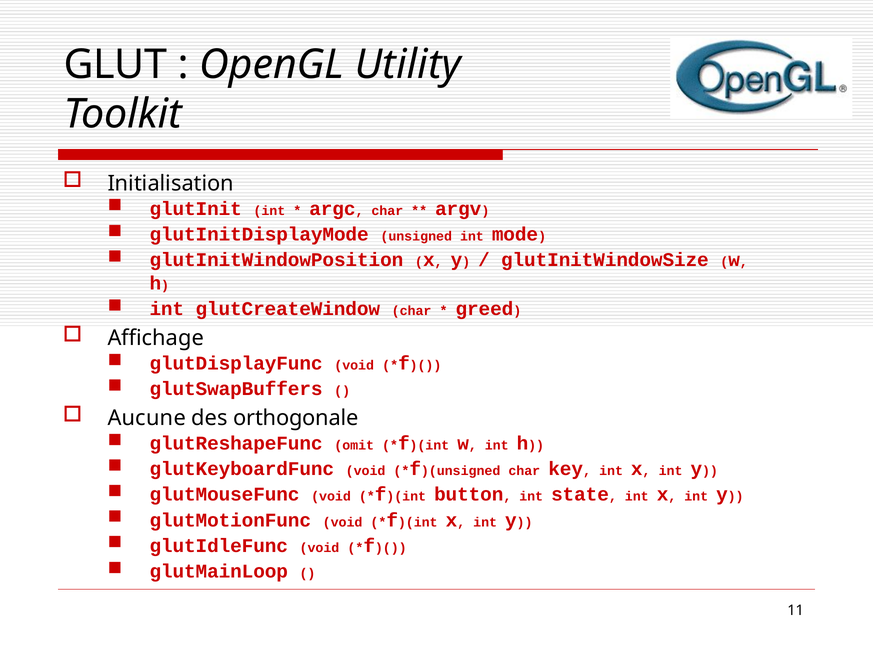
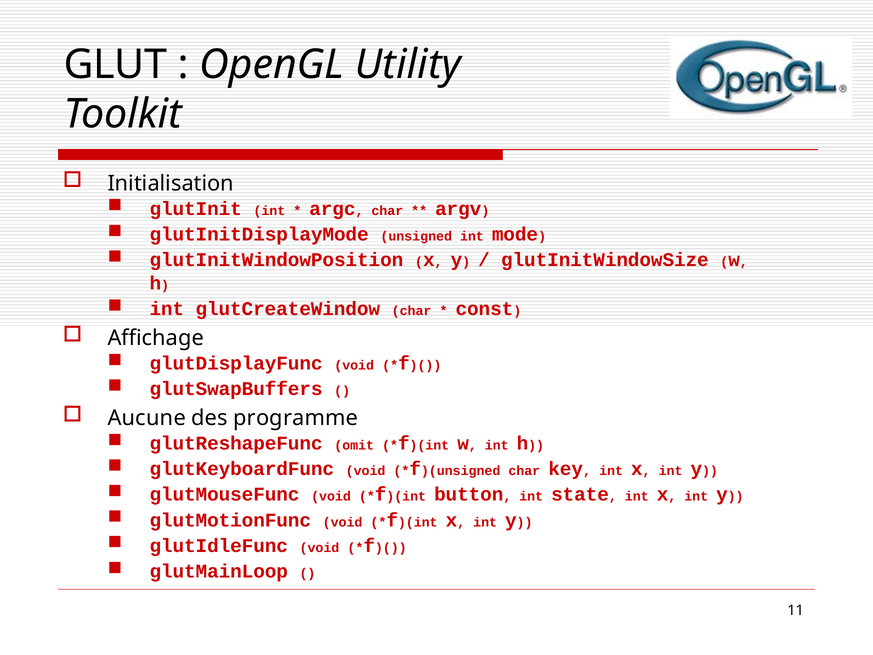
greed: greed -> const
orthogonale: orthogonale -> programme
